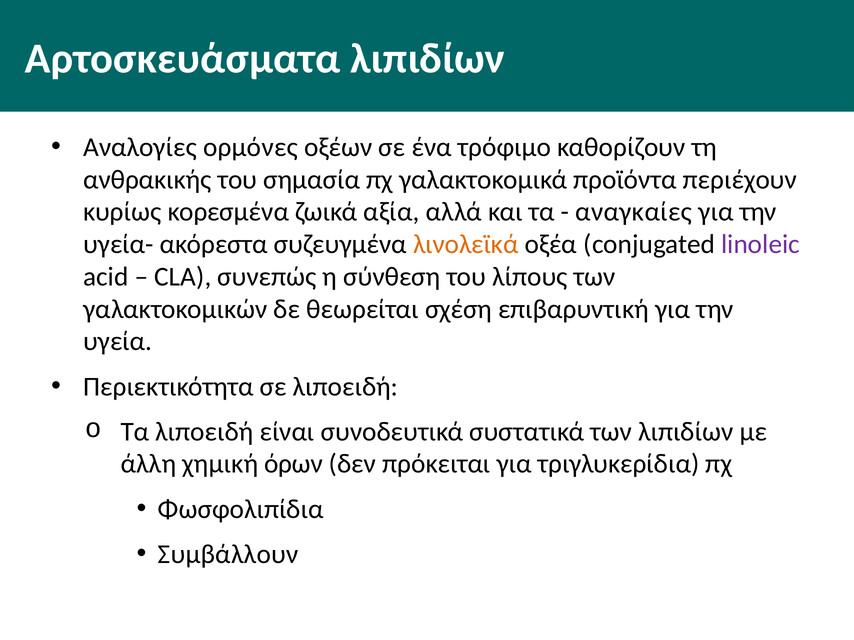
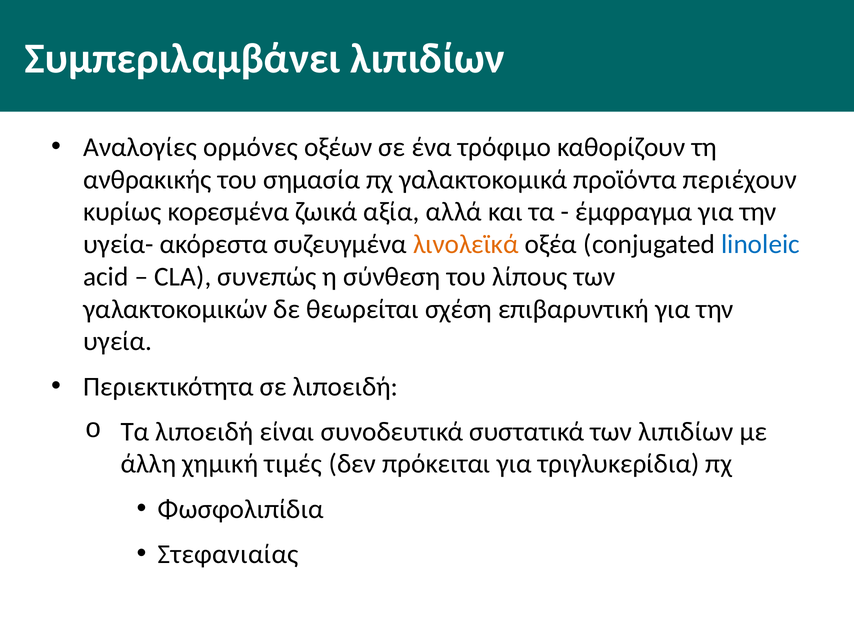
Αρτοσκευάσματα: Αρτοσκευάσματα -> Συμπεριλαμβάνει
αναγκαίες: αναγκαίες -> έμφραγμα
linoleic colour: purple -> blue
όρων: όρων -> τιμές
Συμβάλλουν: Συμβάλλουν -> Στεφανιαίας
